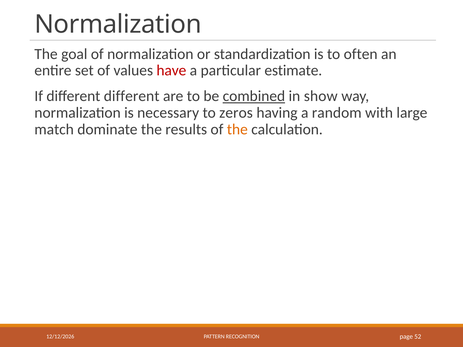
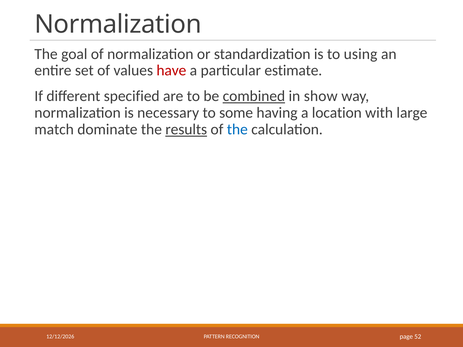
often: often -> using
different different: different -> specified
zeros: zeros -> some
random: random -> location
results underline: none -> present
the at (237, 130) colour: orange -> blue
